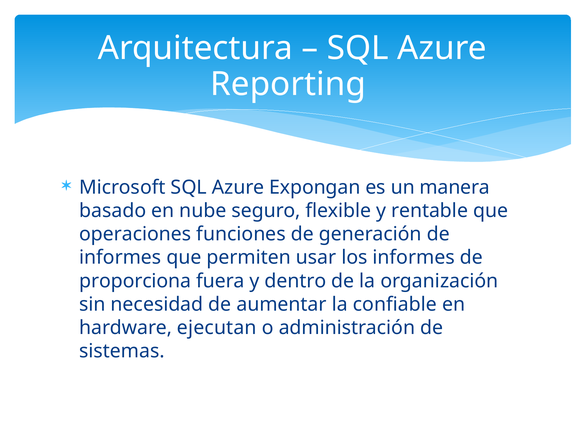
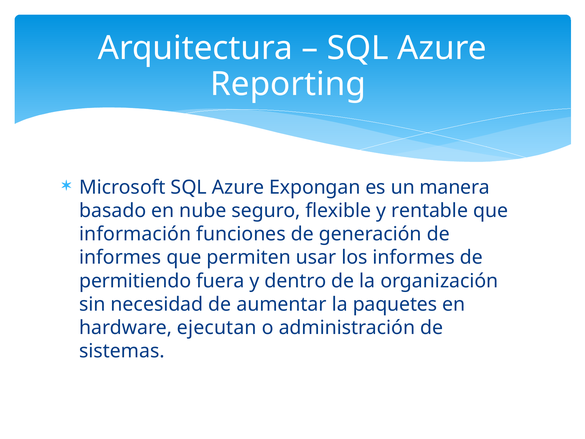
operaciones: operaciones -> información
proporciona: proporciona -> permitiendo
confiable: confiable -> paquetes
